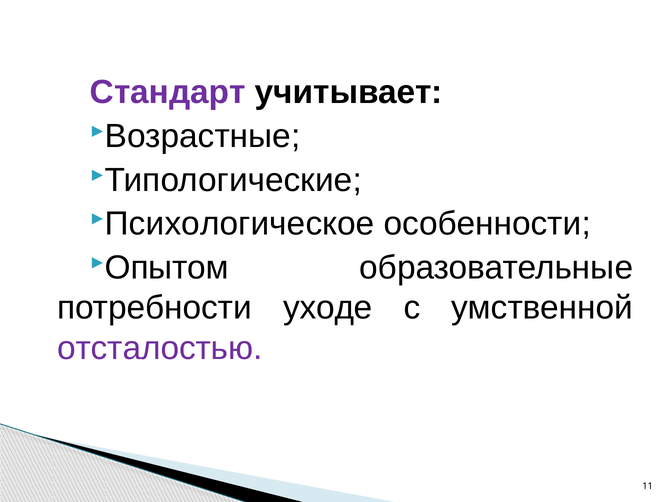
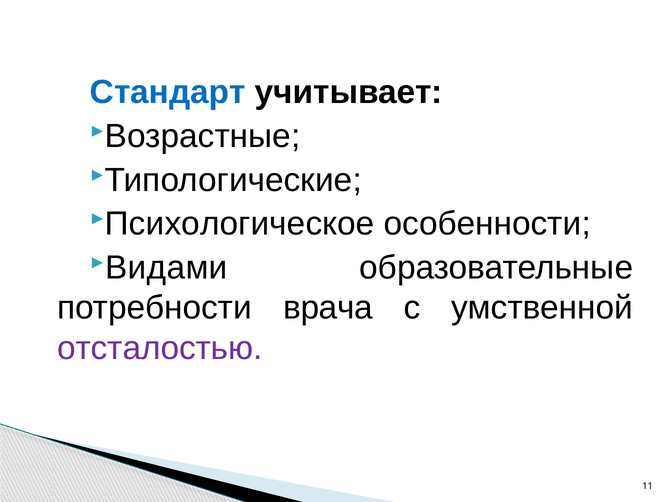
Стандарт colour: purple -> blue
Опытом: Опытом -> Видами
уходе: уходе -> врача
